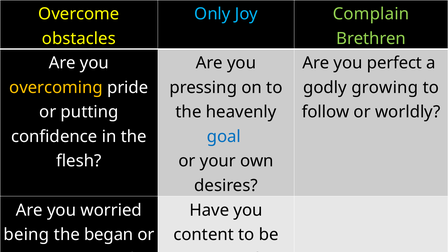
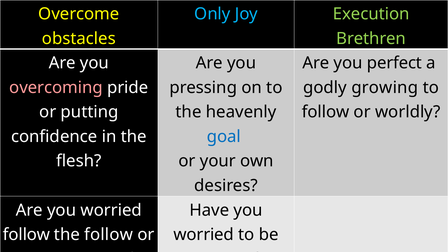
Complain: Complain -> Execution
overcoming colour: yellow -> pink
being at (26, 235): being -> follow
the began: began -> follow
content at (204, 235): content -> worried
